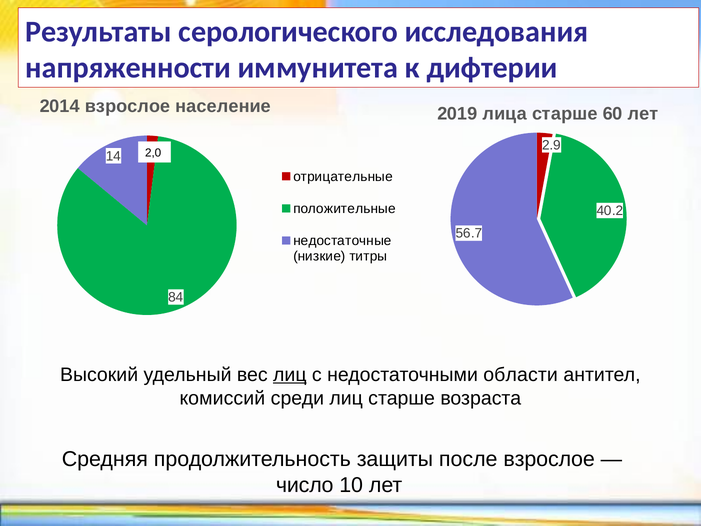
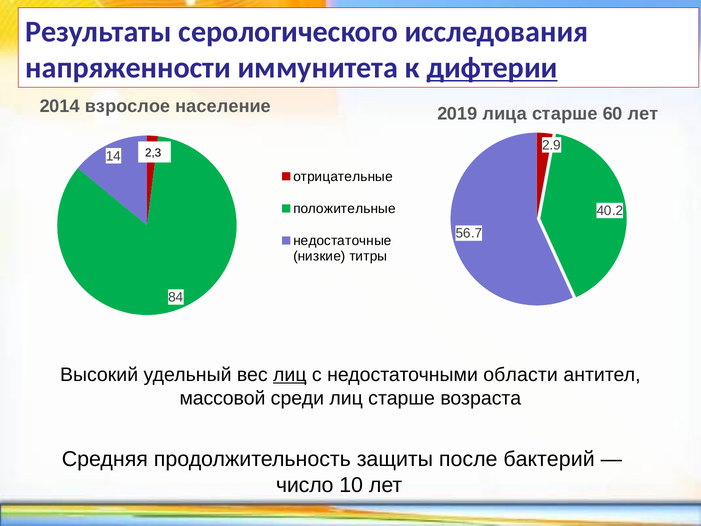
дифтерии underline: none -> present
2,0: 2,0 -> 2,3
комиссий: комиссий -> массовой
после взрослое: взрослое -> бактерий
